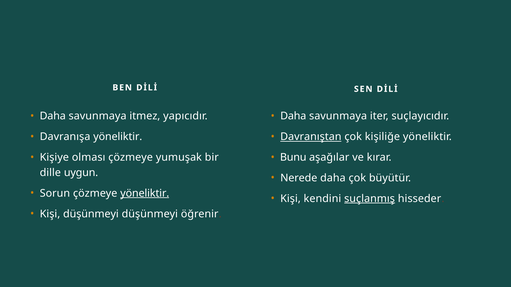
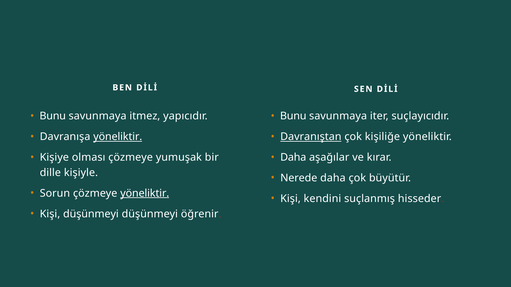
Daha at (53, 116): Daha -> Bunu
Daha at (293, 116): Daha -> Bunu
yöneliktir at (118, 137) underline: none -> present
Bunu at (293, 158): Bunu -> Daha
uygun: uygun -> kişiyle
suçlanmış underline: present -> none
